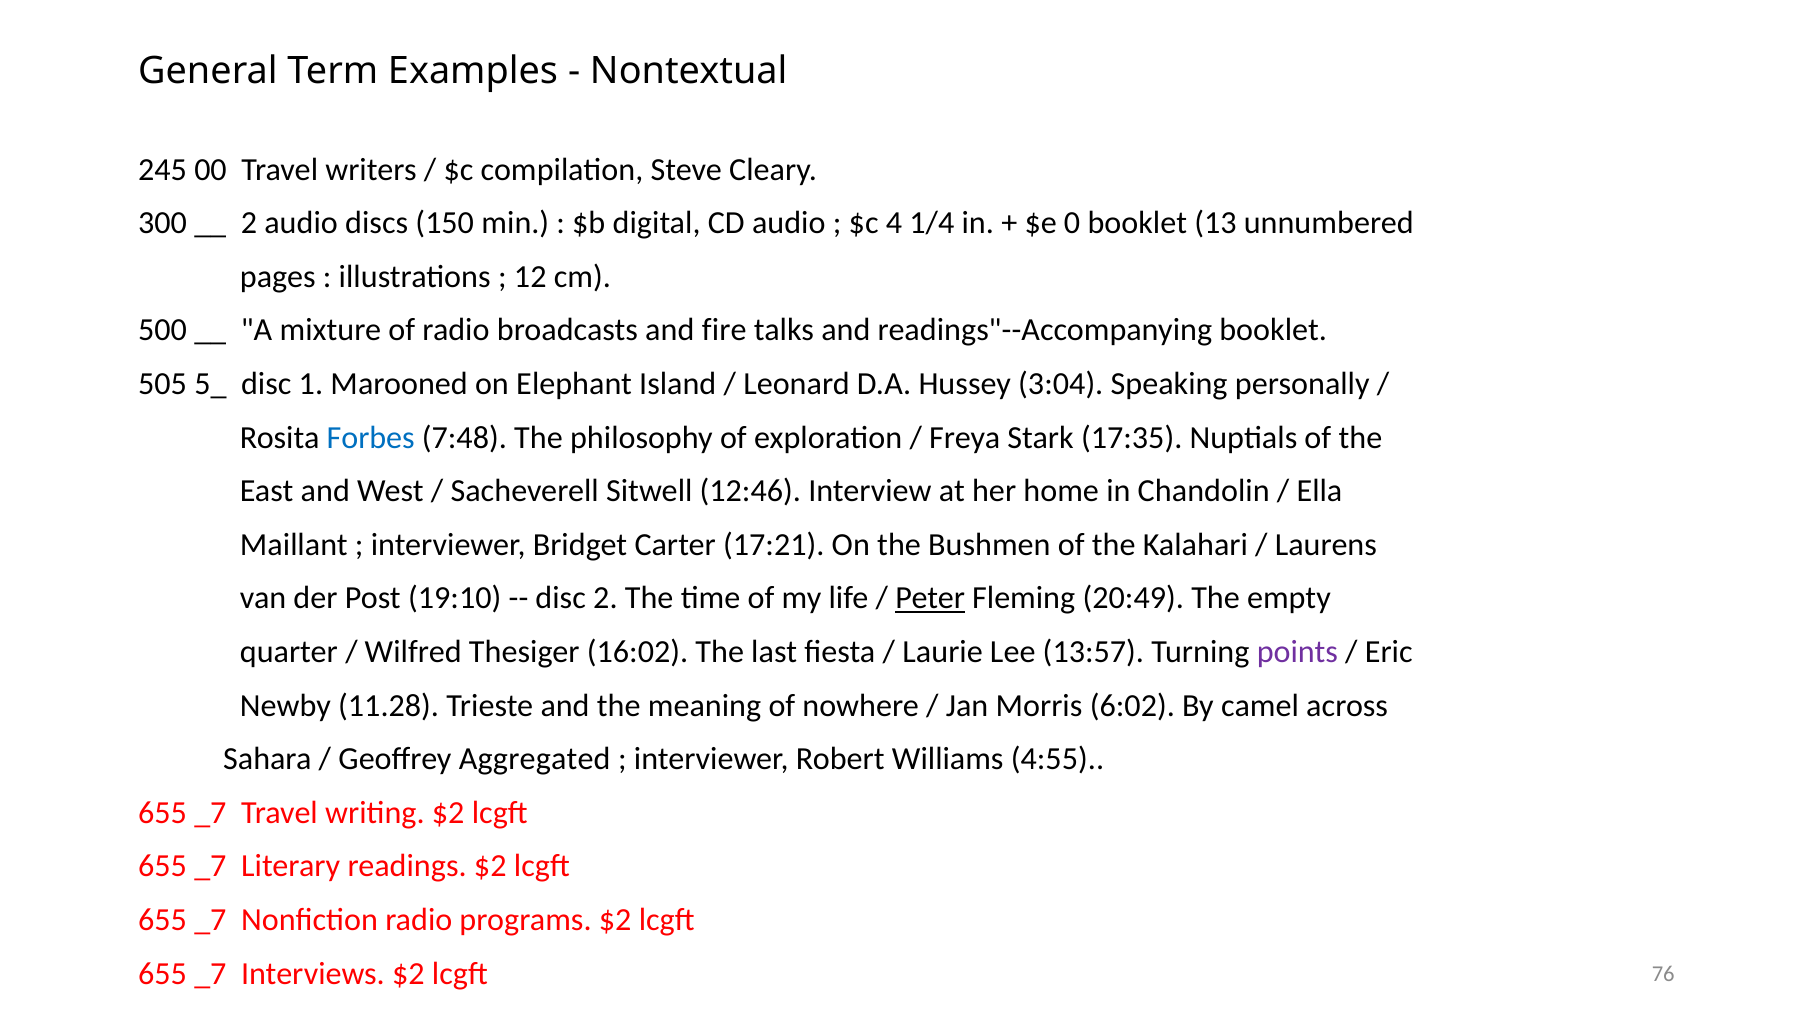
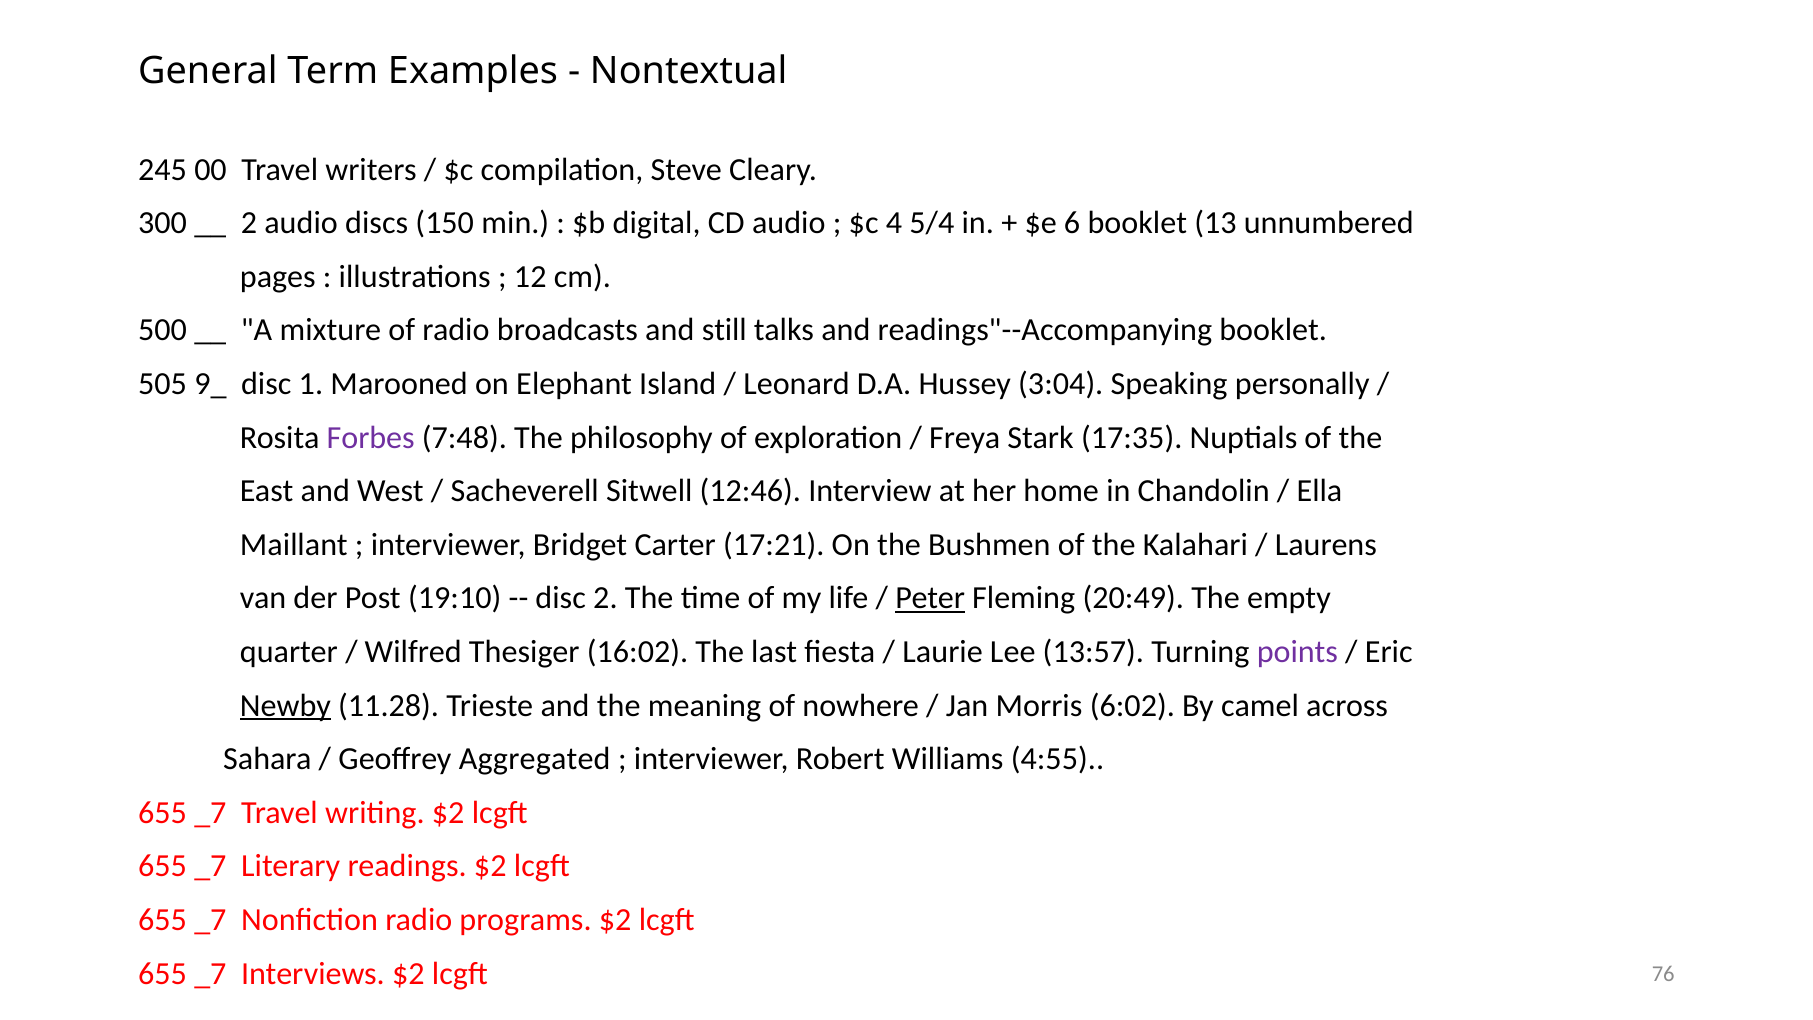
1/4: 1/4 -> 5/4
0: 0 -> 6
fire: fire -> still
5_: 5_ -> 9_
Forbes colour: blue -> purple
Newby underline: none -> present
